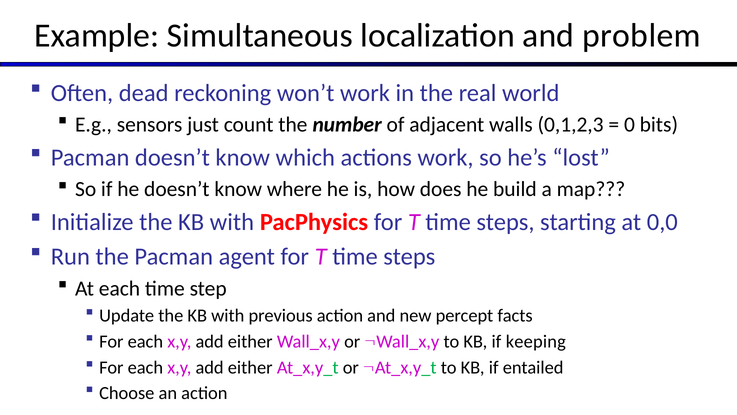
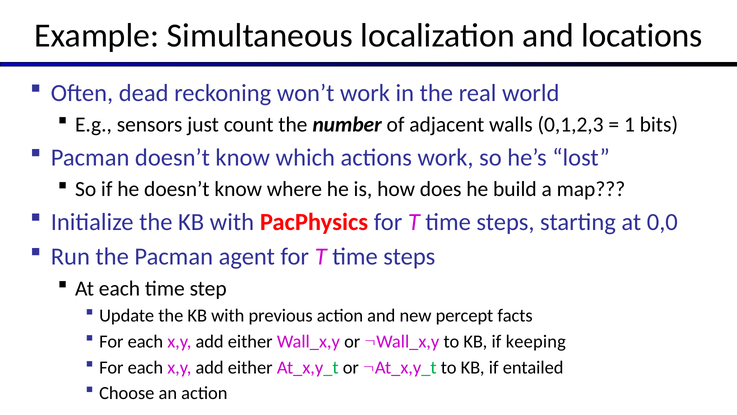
problem: problem -> locations
0: 0 -> 1
